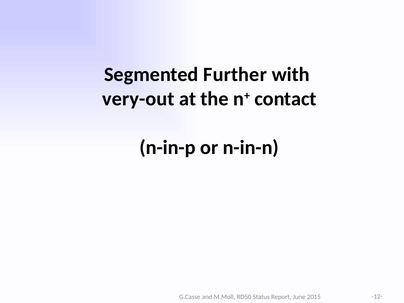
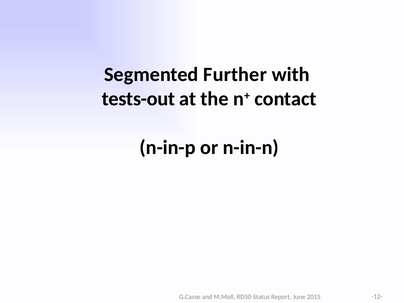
very-out: very-out -> tests-out
